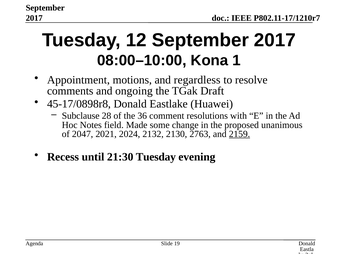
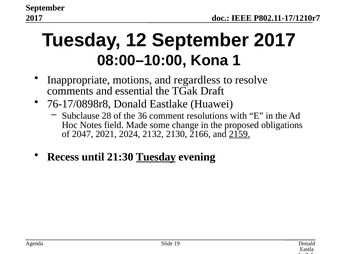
Appointment: Appointment -> Inappropriate
ongoing: ongoing -> essential
45-17/0898r8: 45-17/0898r8 -> 76-17/0898r8
unanimous: unanimous -> obligations
2763: 2763 -> 2166
Tuesday at (156, 157) underline: none -> present
